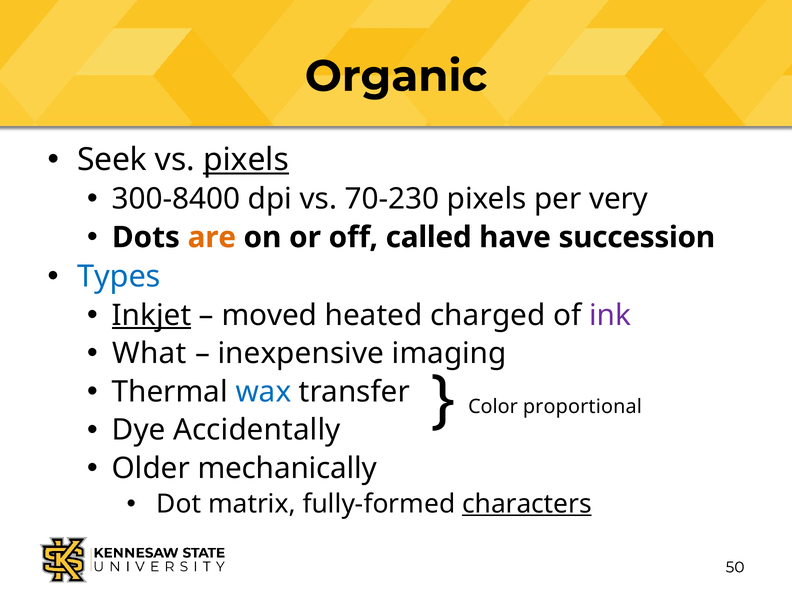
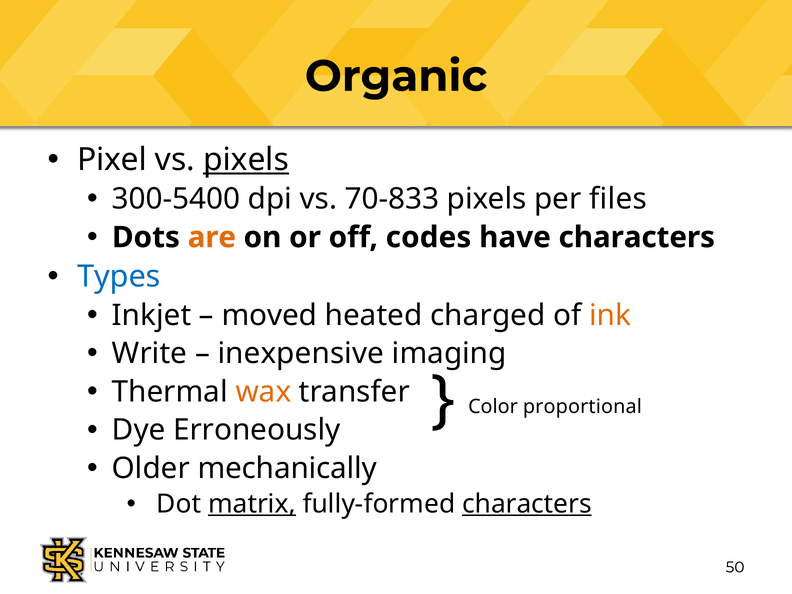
Seek: Seek -> Pixel
300-8400: 300-8400 -> 300-5400
70-230: 70-230 -> 70-833
very: very -> files
called: called -> codes
have succession: succession -> characters
Inkjet underline: present -> none
ink colour: purple -> orange
What: What -> Write
wax colour: blue -> orange
Accidentally: Accidentally -> Erroneously
matrix underline: none -> present
